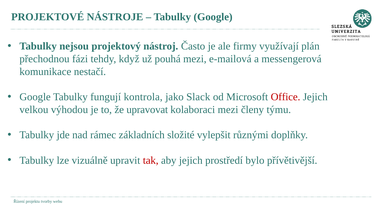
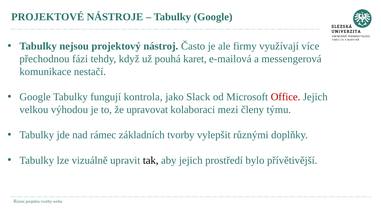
plán: plán -> více
pouhá mezi: mezi -> karet
základních složité: složité -> tvorby
tak colour: red -> black
